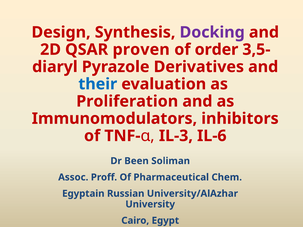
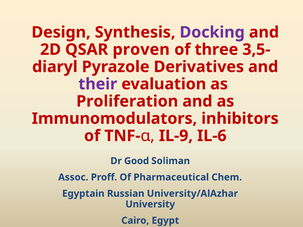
order: order -> three
their colour: blue -> purple
IL-3: IL-3 -> IL-9
Been: Been -> Good
